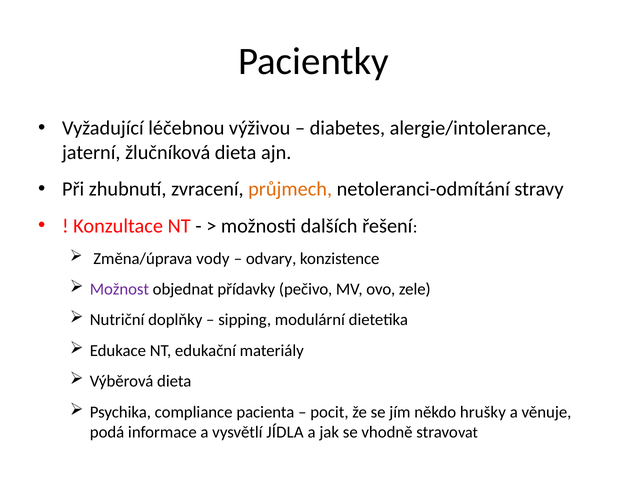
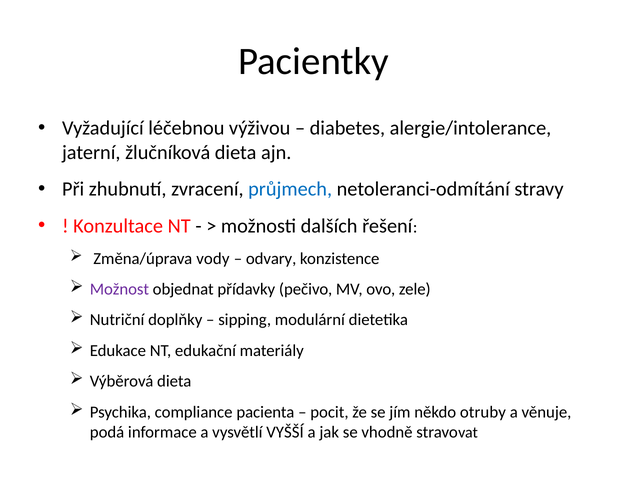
průjmech colour: orange -> blue
hrušky: hrušky -> otruby
JÍDLA: JÍDLA -> VYŠŠÍ
